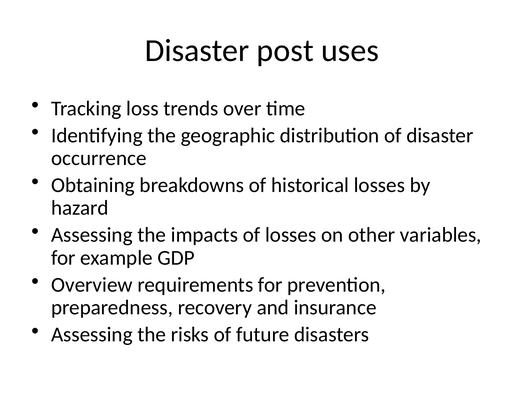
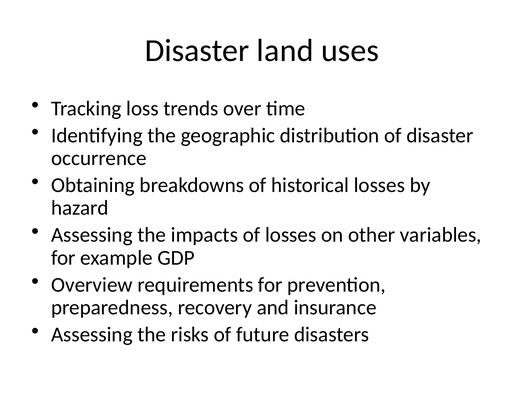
post: post -> land
